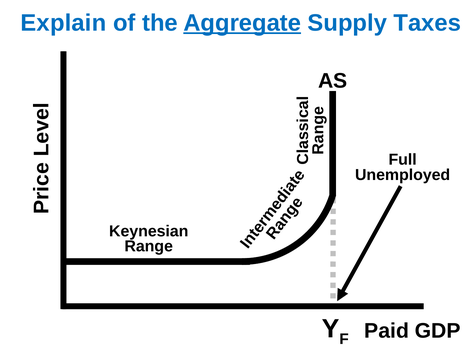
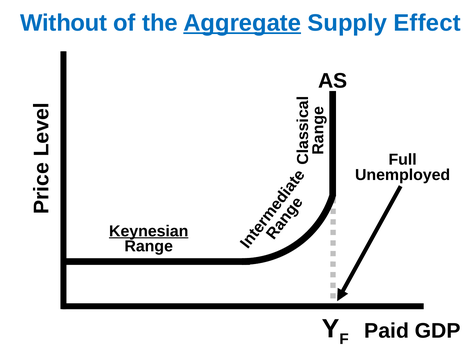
Explain: Explain -> Without
Taxes: Taxes -> Effect
Keynesian underline: none -> present
